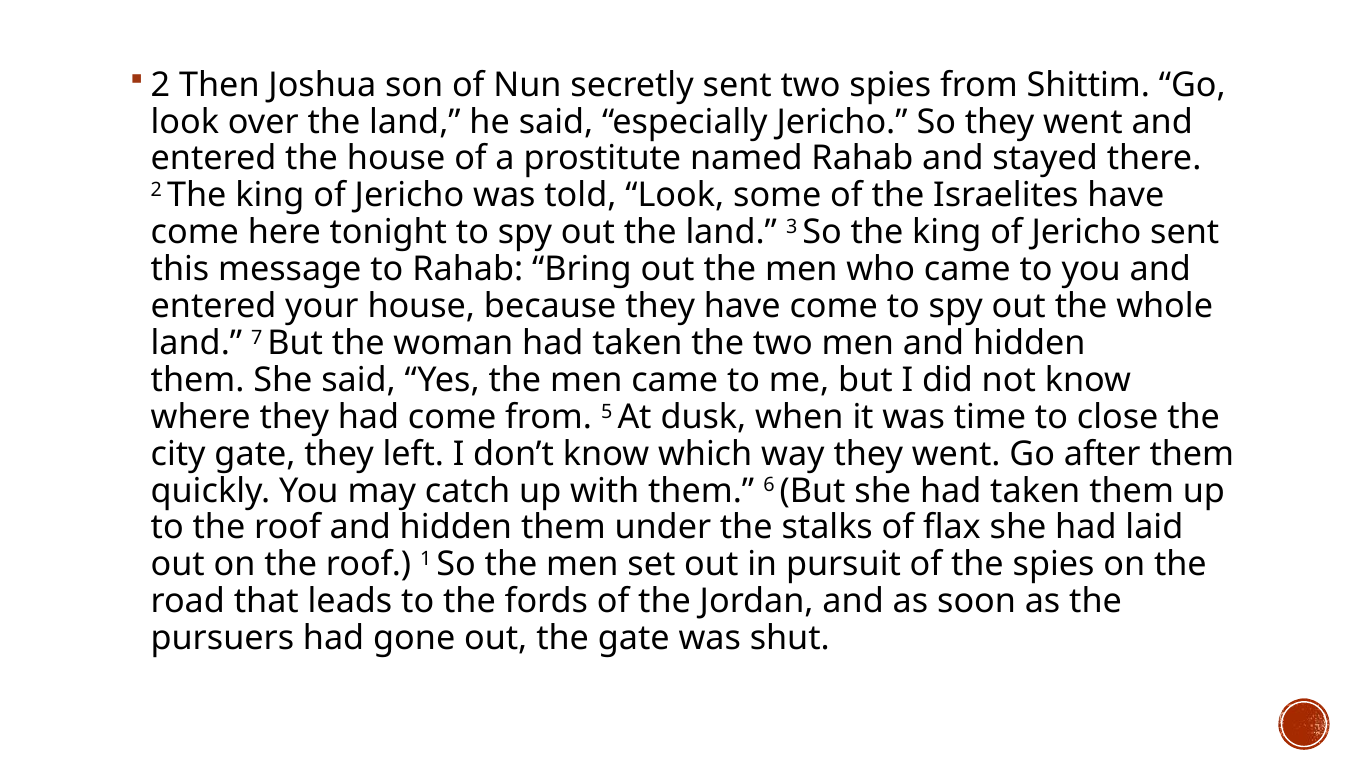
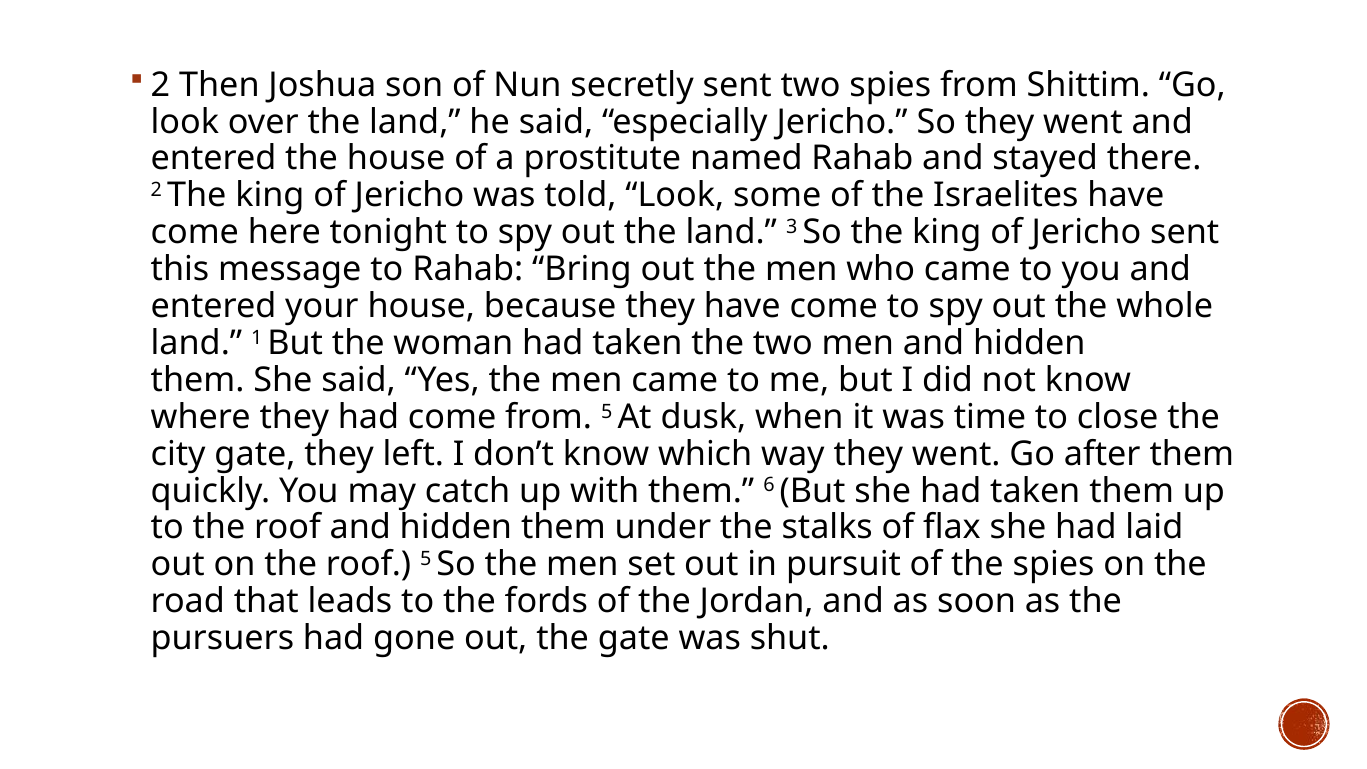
7: 7 -> 1
roof 1: 1 -> 5
